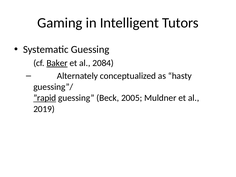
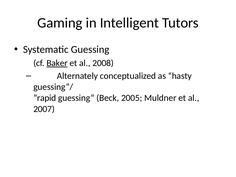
2084: 2084 -> 2008
”rapid underline: present -> none
2019: 2019 -> 2007
